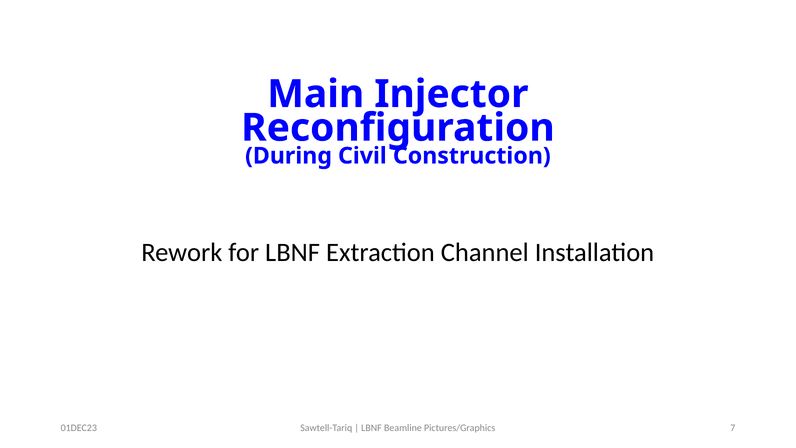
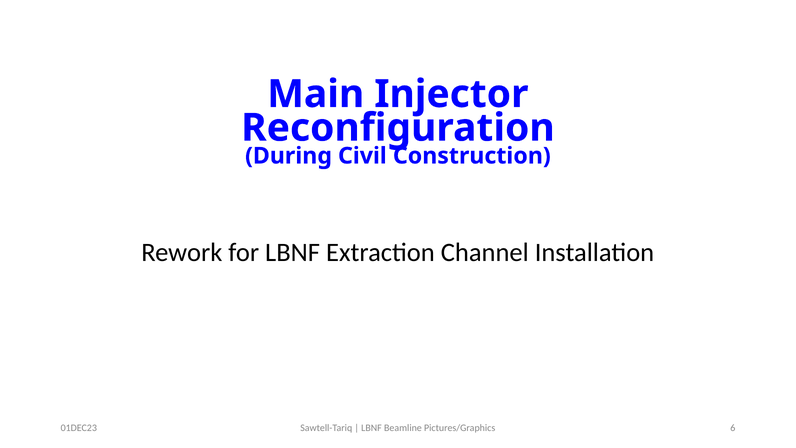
7: 7 -> 6
